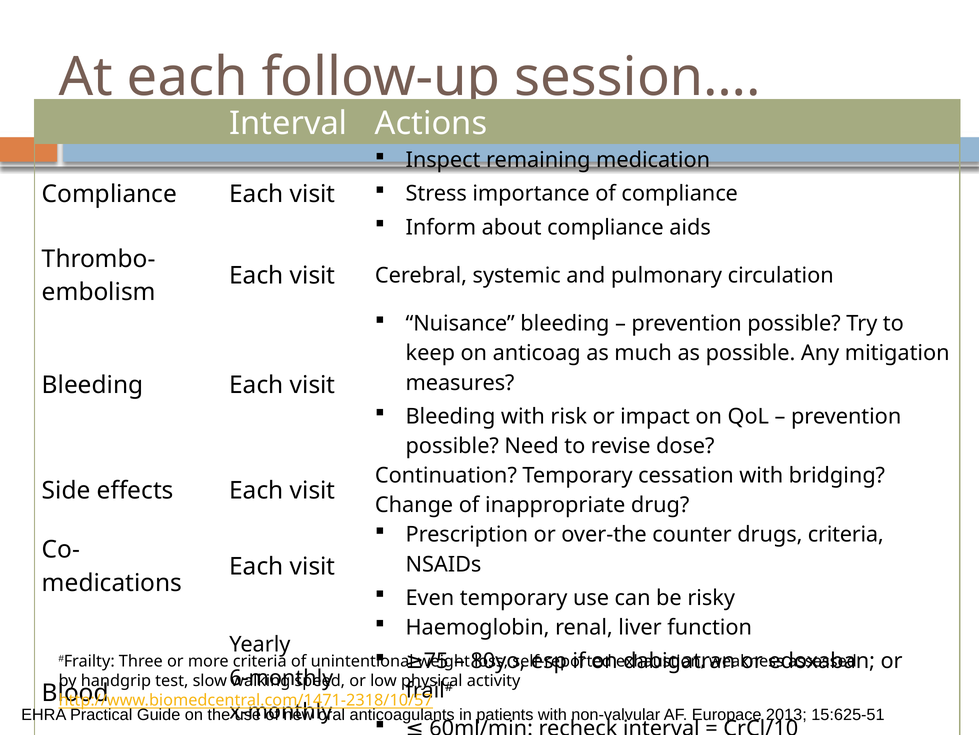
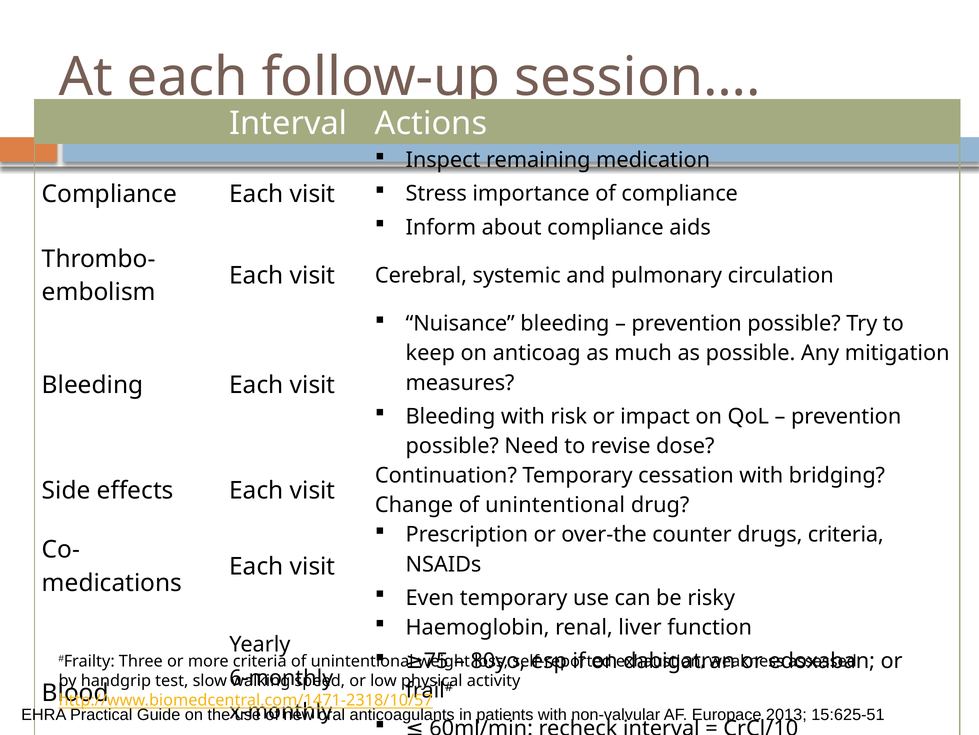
Change of inappropriate: inappropriate -> unintentional
